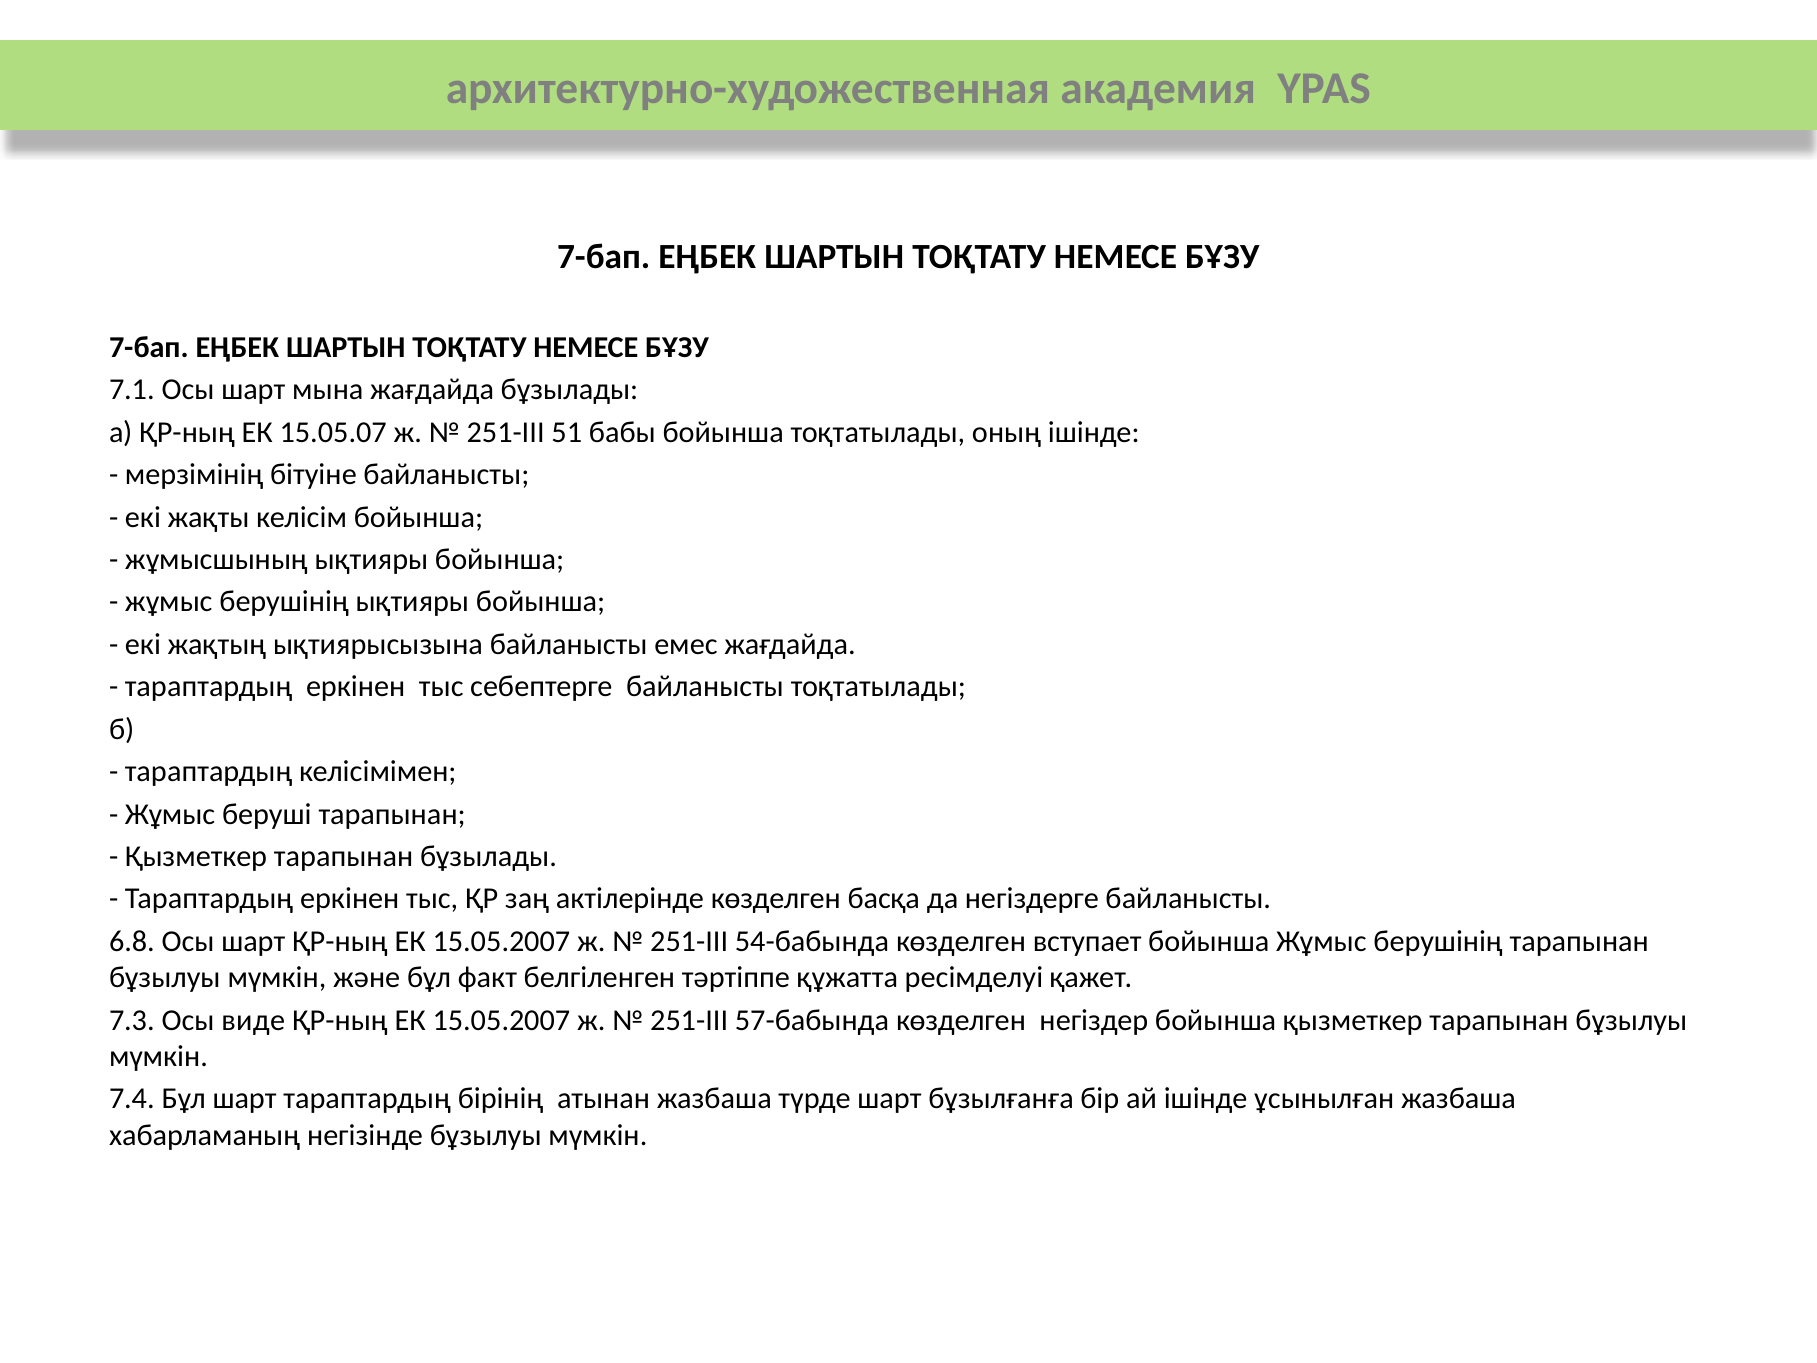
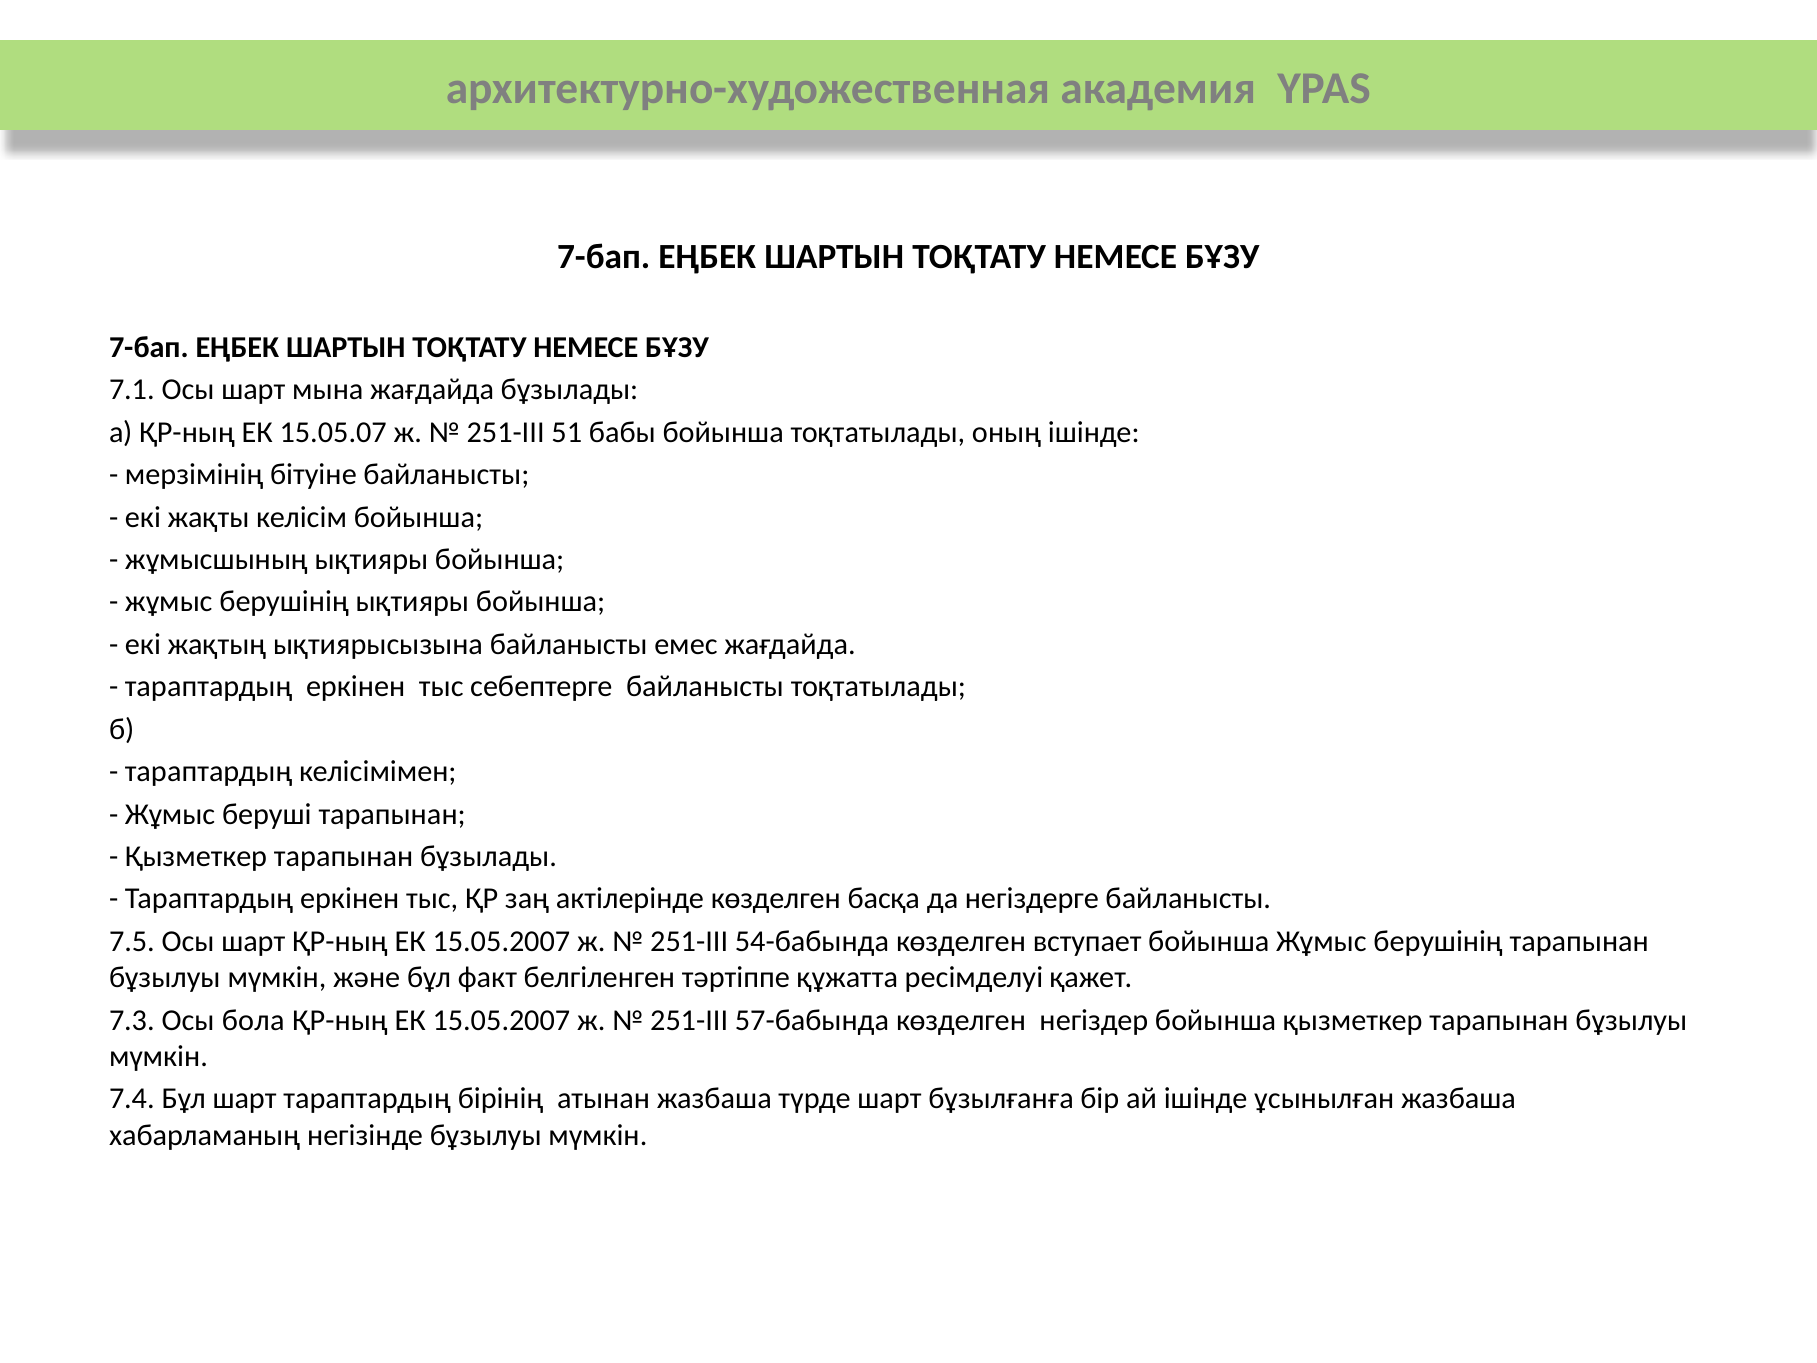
6.8: 6.8 -> 7.5
виде: виде -> бола
